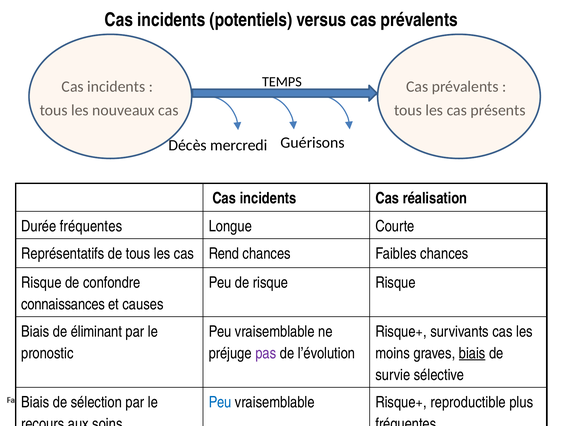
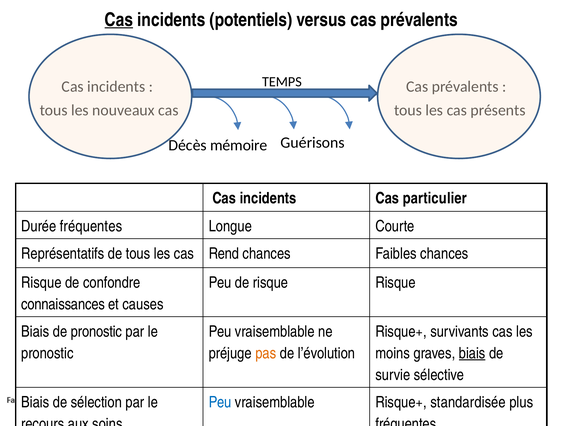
Cas at (119, 20) underline: none -> present
mercredi: mercredi -> mémoire
réalisation: réalisation -> particulier
de éliminant: éliminant -> pronostic
pas colour: purple -> orange
reproductible: reproductible -> standardisée
